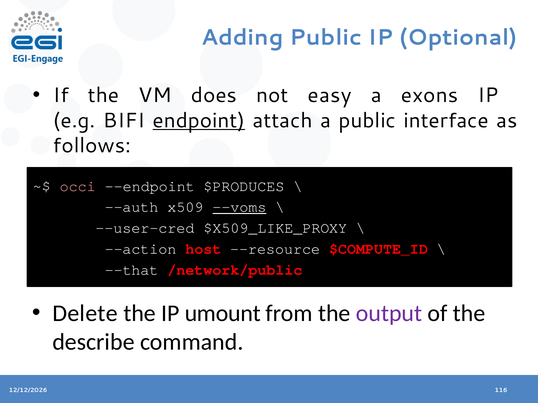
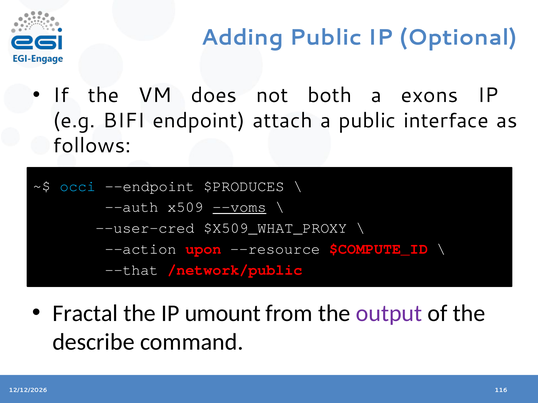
easy: easy -> both
endpoint underline: present -> none
occi colour: pink -> light blue
$X509_LIKE_PROXY: $X509_LIKE_PROXY -> $X509_WHAT_PROXY
host: host -> upon
Delete: Delete -> Fractal
